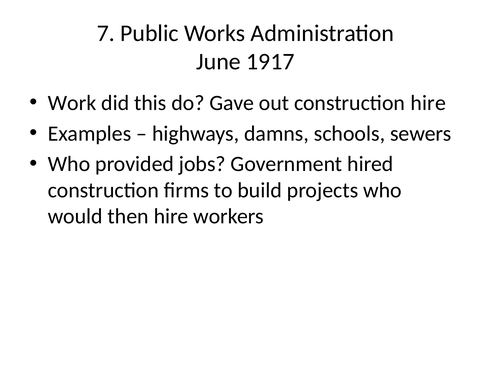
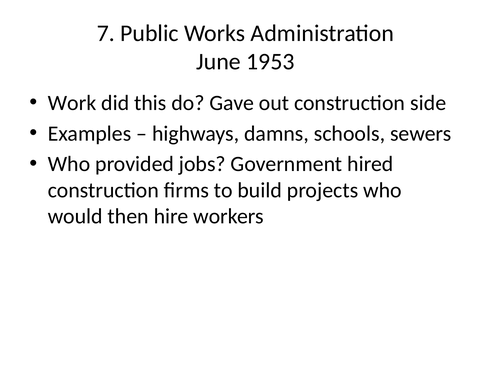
1917: 1917 -> 1953
construction hire: hire -> side
